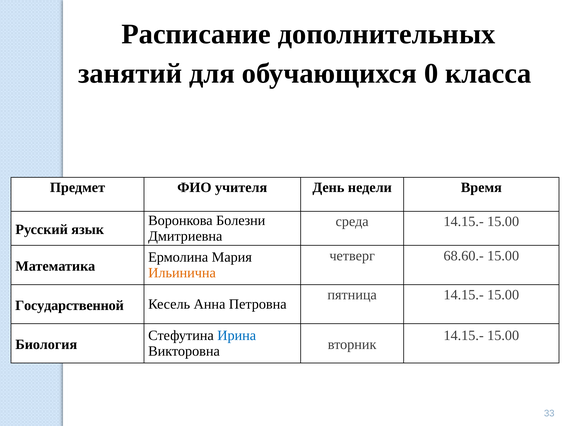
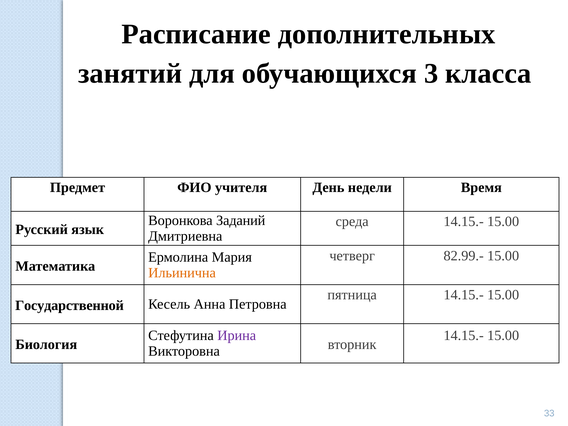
0: 0 -> 3
Болезни: Болезни -> Заданий
68.60.-: 68.60.- -> 82.99.-
Ирина colour: blue -> purple
